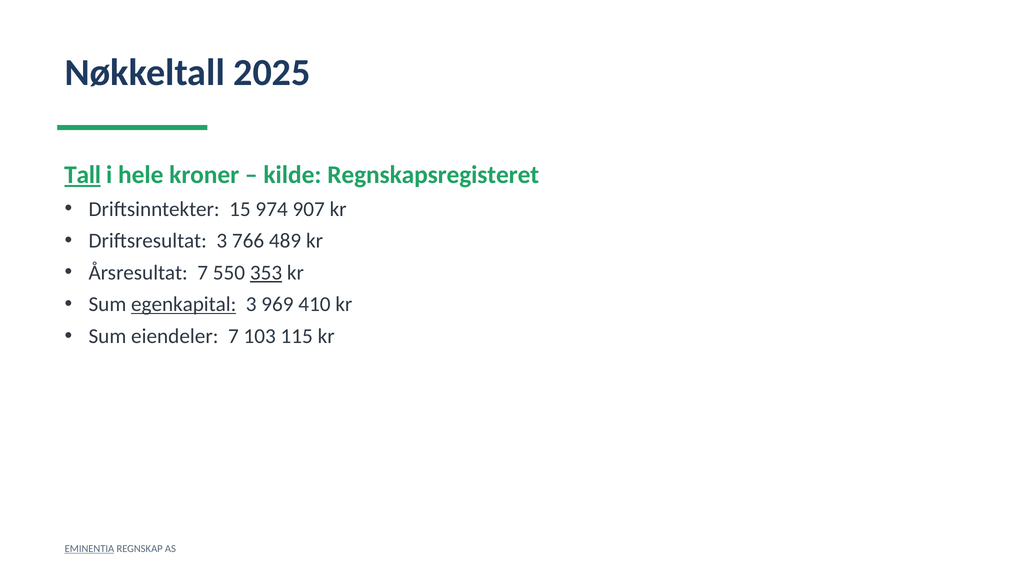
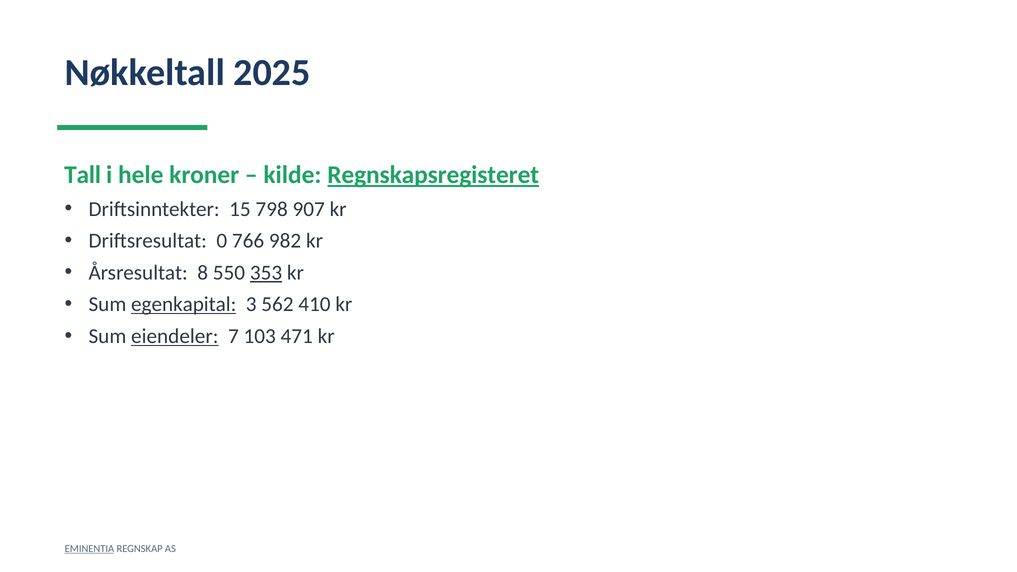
Tall underline: present -> none
Regnskapsregisteret underline: none -> present
974: 974 -> 798
Driftsresultat 3: 3 -> 0
489: 489 -> 982
Årsresultat 7: 7 -> 8
969: 969 -> 562
eiendeler underline: none -> present
115: 115 -> 471
